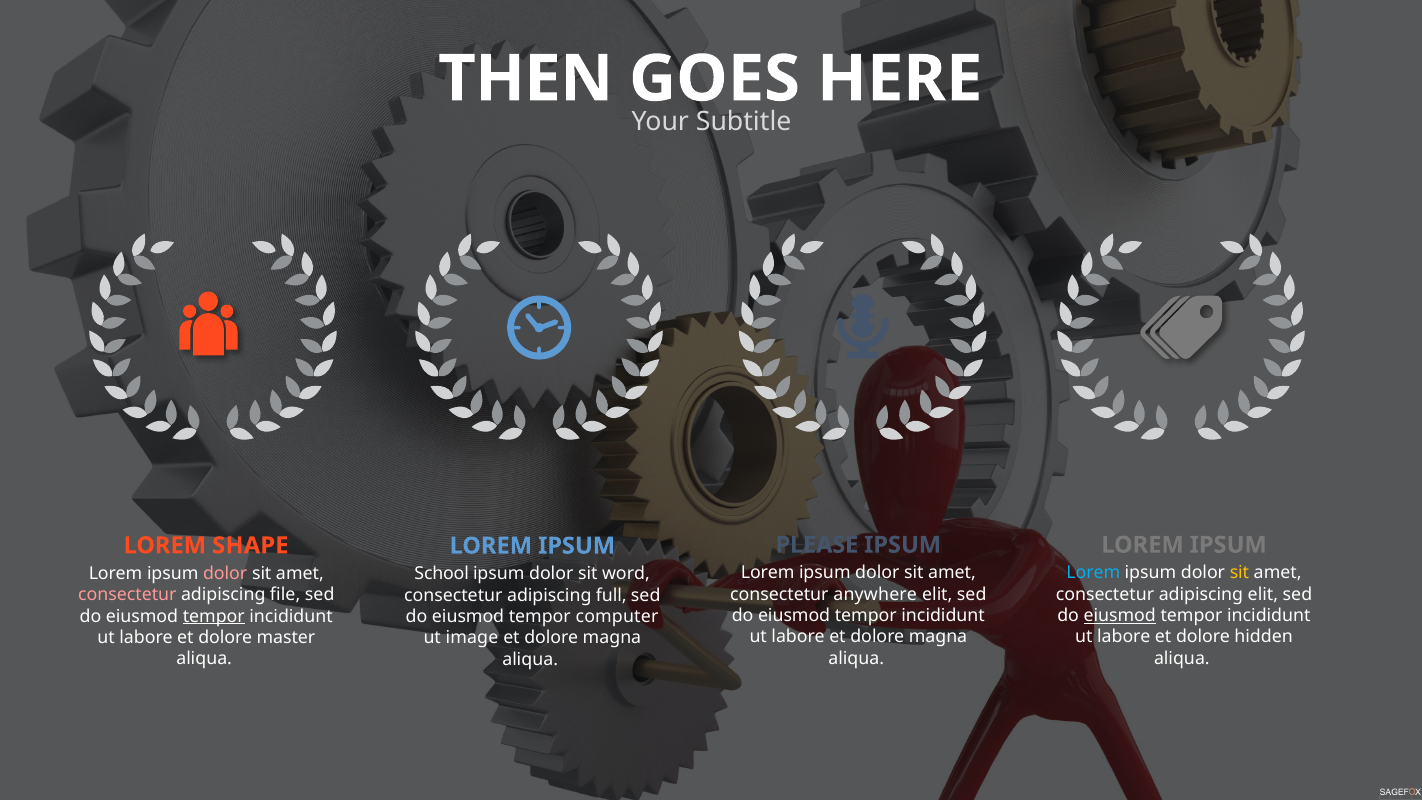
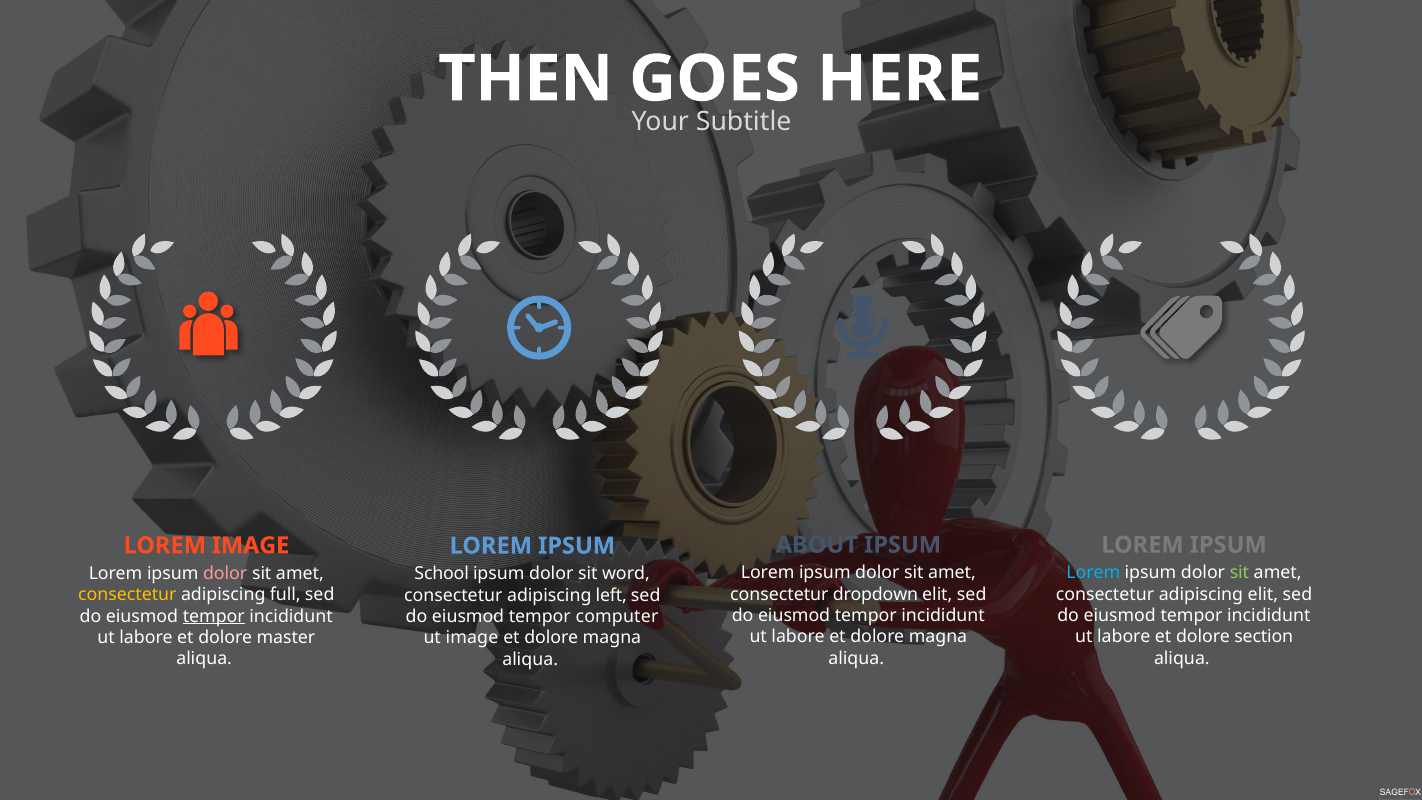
PLEASE: PLEASE -> ABOUT
LOREM SHAPE: SHAPE -> IMAGE
sit at (1239, 573) colour: yellow -> light green
anywhere: anywhere -> dropdown
consectetur at (127, 595) colour: pink -> yellow
file: file -> full
full: full -> left
eiusmod at (1120, 616) underline: present -> none
hidden: hidden -> section
